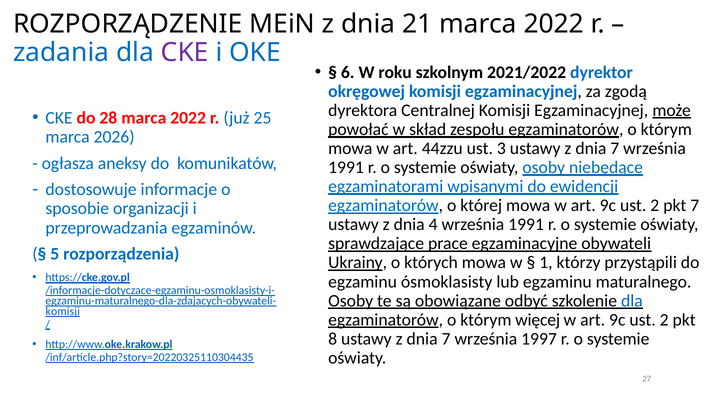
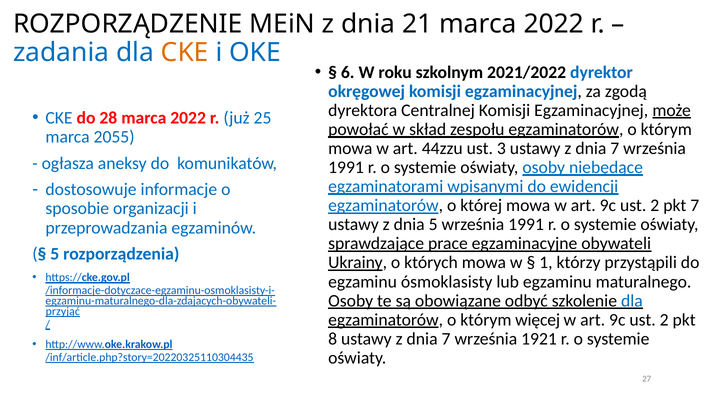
CKE at (185, 52) colour: purple -> orange
2026: 2026 -> 2055
dnia 4: 4 -> 5
komisji at (63, 311): komisji -> przyjąć
1997: 1997 -> 1921
